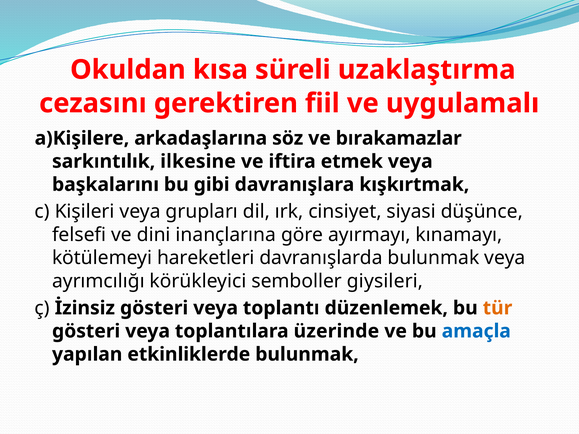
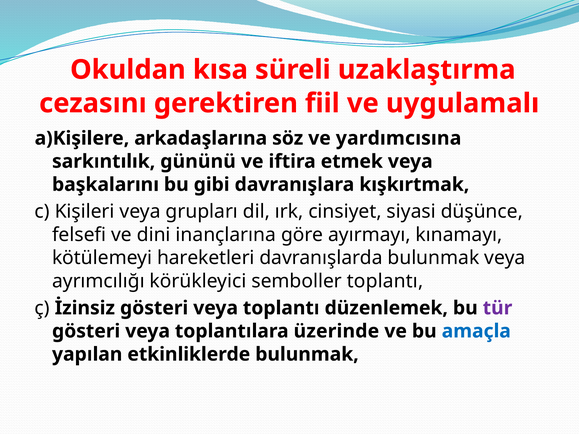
bırakamazlar: bırakamazlar -> yardımcısına
ilkesine: ilkesine -> gününü
semboller giysileri: giysileri -> toplantı
tür colour: orange -> purple
